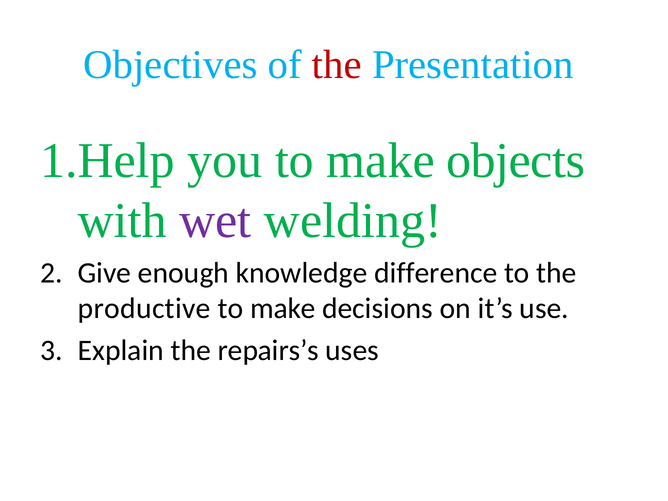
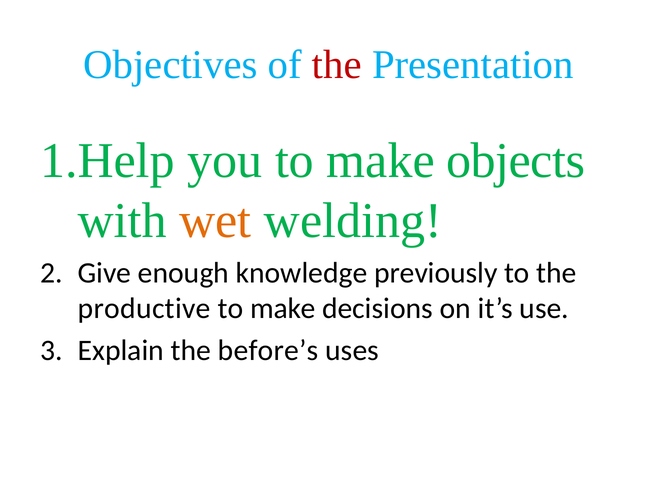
wet colour: purple -> orange
difference: difference -> previously
repairs’s: repairs’s -> before’s
